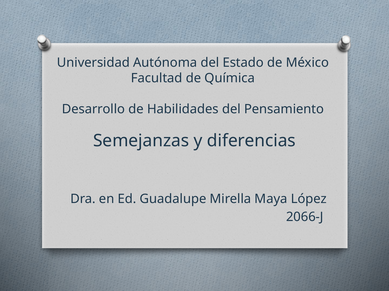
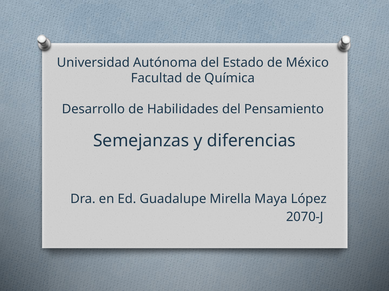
2066-J: 2066-J -> 2070-J
